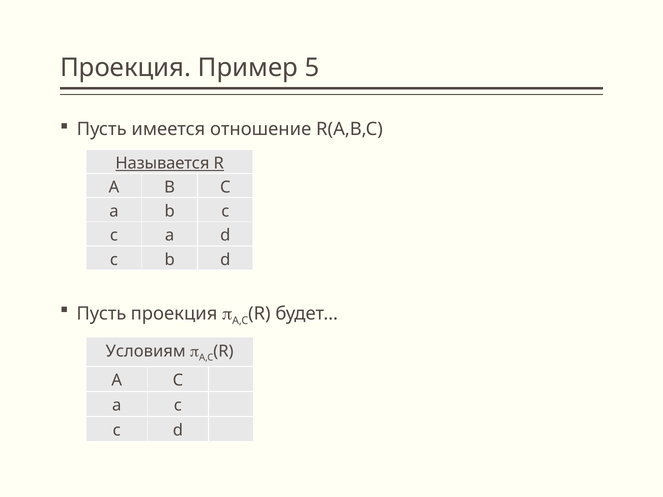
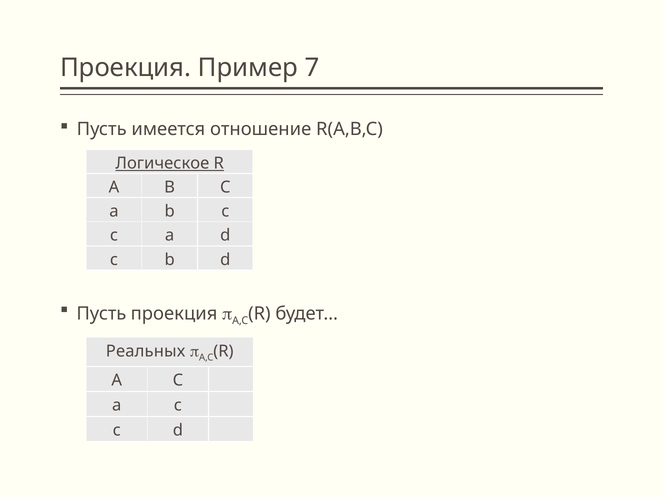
5: 5 -> 7
Называется: Называется -> Логическое
Условиям: Условиям -> Реальных
